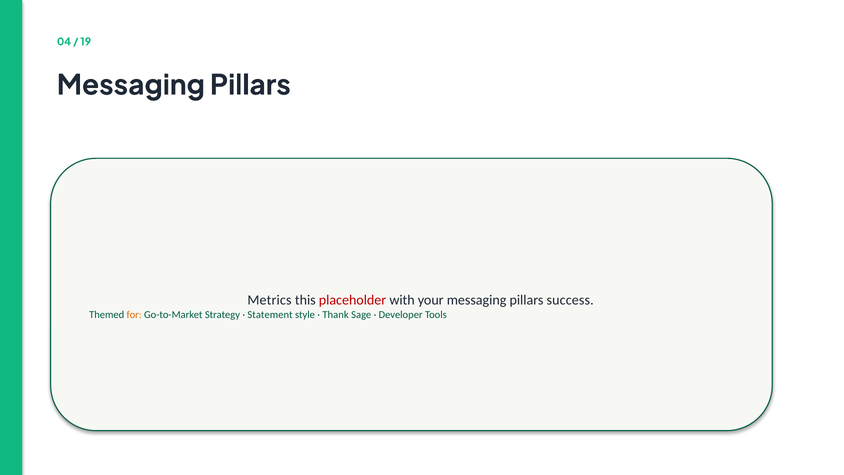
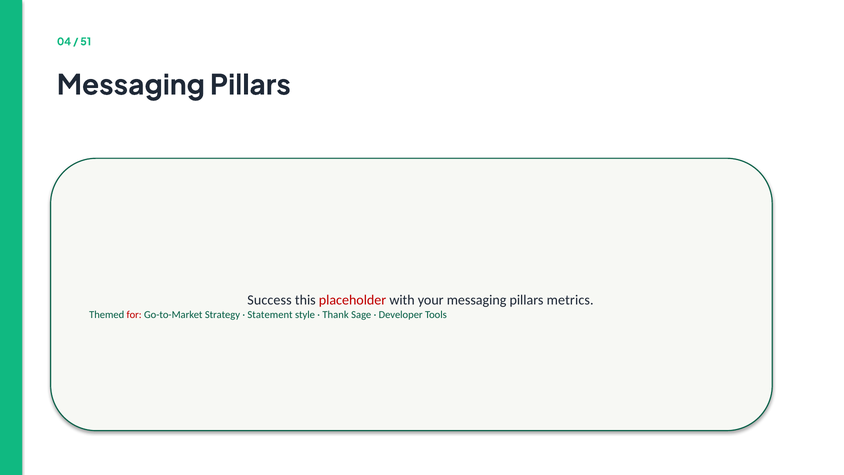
19: 19 -> 51
Metrics: Metrics -> Success
success: success -> metrics
for colour: orange -> red
